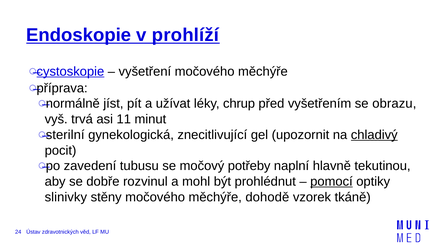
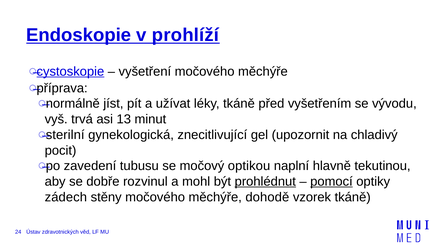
léky chrup: chrup -> tkáně
obrazu: obrazu -> vývodu
11: 11 -> 13
chladivý underline: present -> none
potřeby: potřeby -> optikou
prohlédnut underline: none -> present
slinivky: slinivky -> zádech
